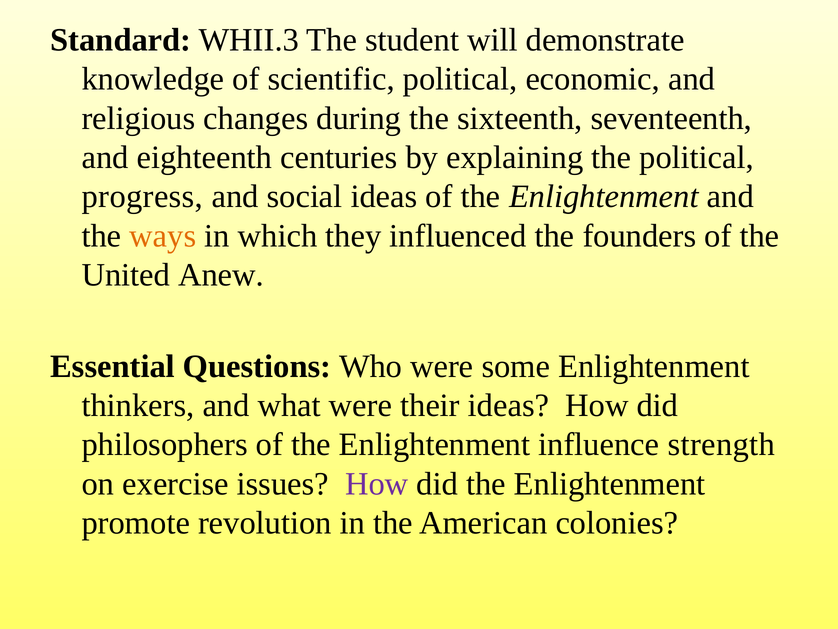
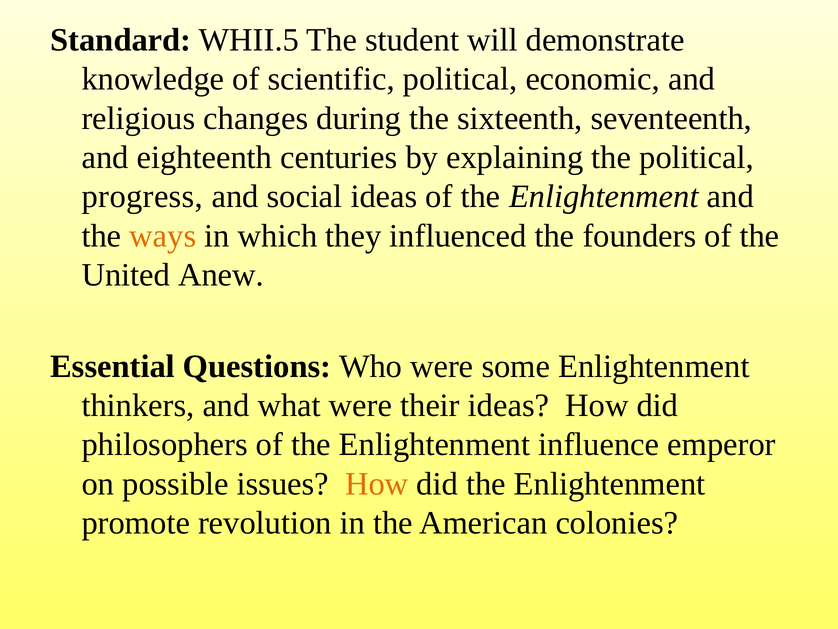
WHII.3: WHII.3 -> WHII.5
strength: strength -> emperor
exercise: exercise -> possible
How at (377, 483) colour: purple -> orange
